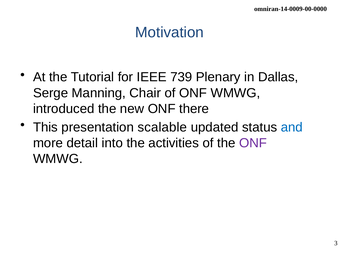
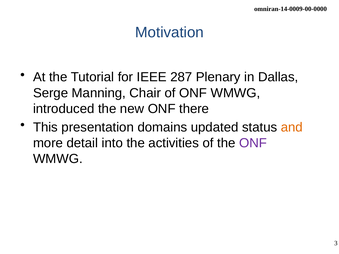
739: 739 -> 287
scalable: scalable -> domains
and colour: blue -> orange
